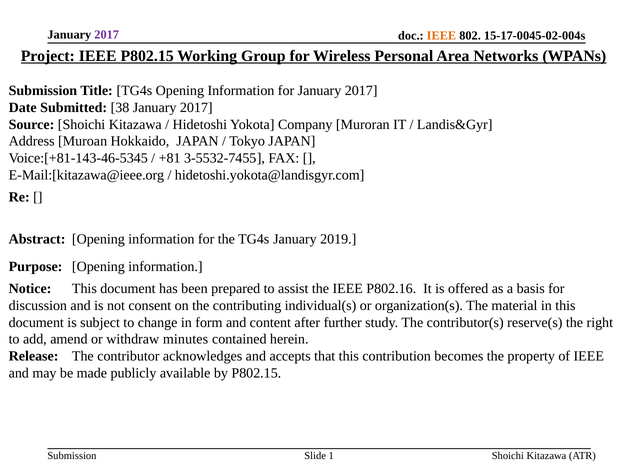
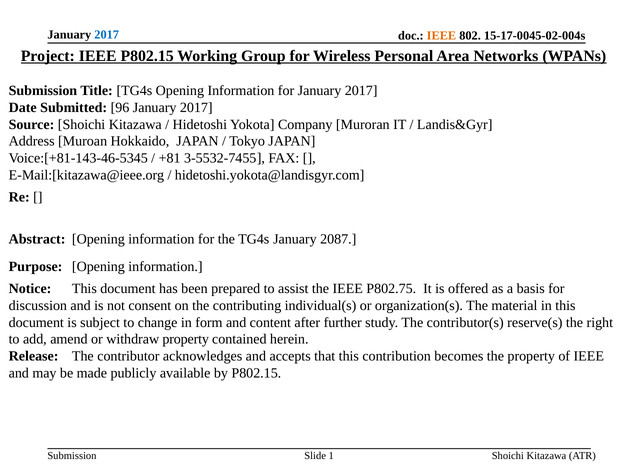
2017 at (107, 35) colour: purple -> blue
38: 38 -> 96
2019: 2019 -> 2087
P802.16: P802.16 -> P802.75
withdraw minutes: minutes -> property
